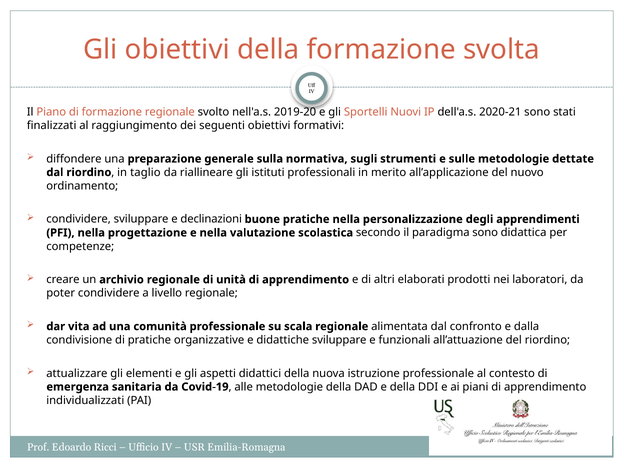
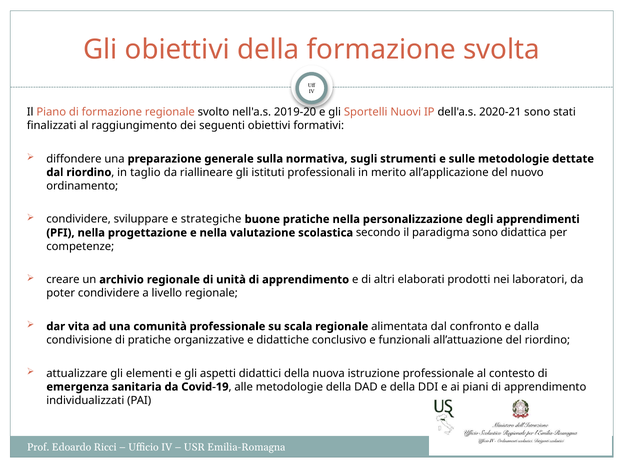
declinazioni: declinazioni -> strategiche
didattiche sviluppare: sviluppare -> conclusivo
